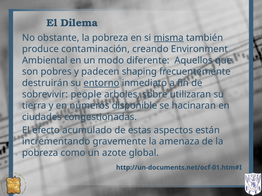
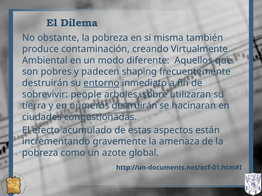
misma underline: present -> none
Environment: Environment -> Virtualmente
números disponible: disponible -> destruirán
